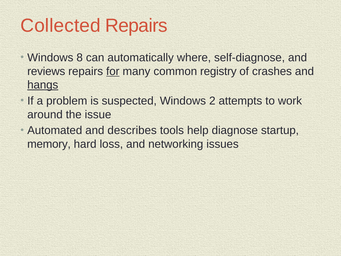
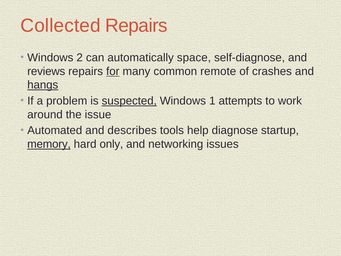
8: 8 -> 2
where: where -> space
registry: registry -> remote
suspected underline: none -> present
2: 2 -> 1
memory underline: none -> present
loss: loss -> only
